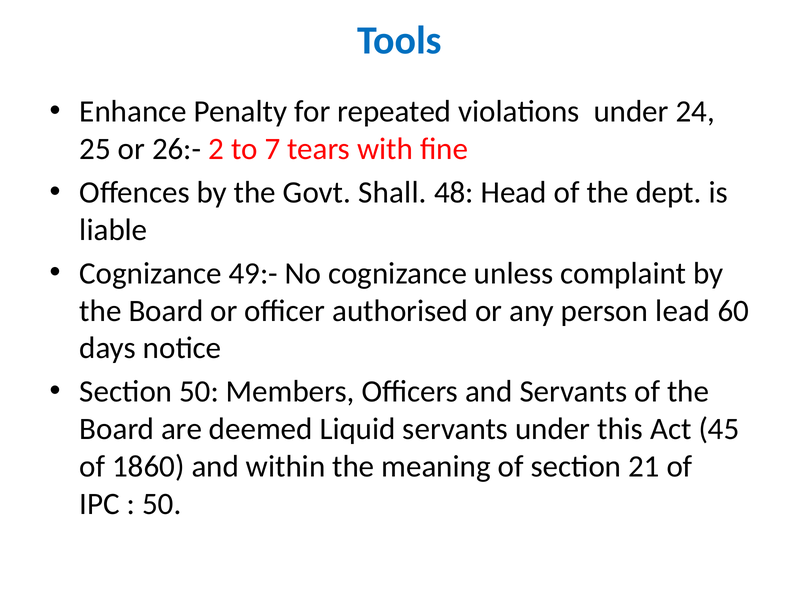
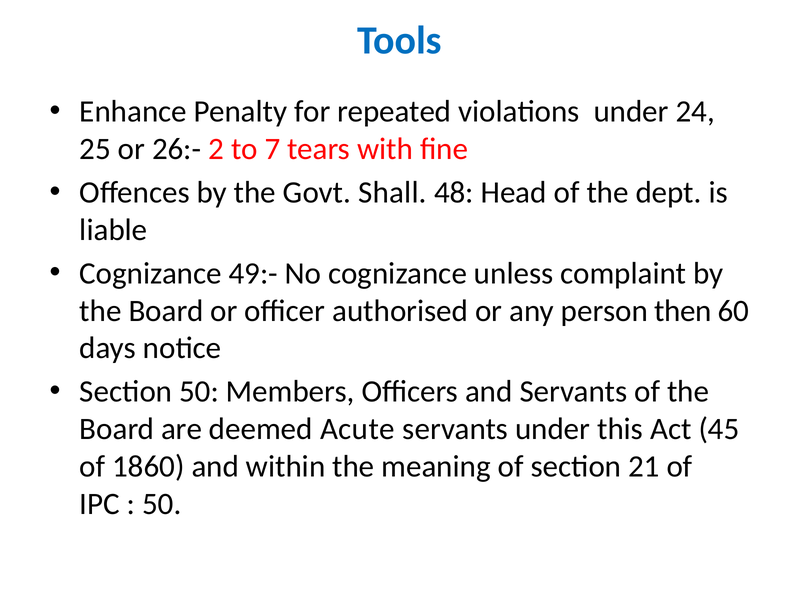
lead: lead -> then
Liquid: Liquid -> Acute
